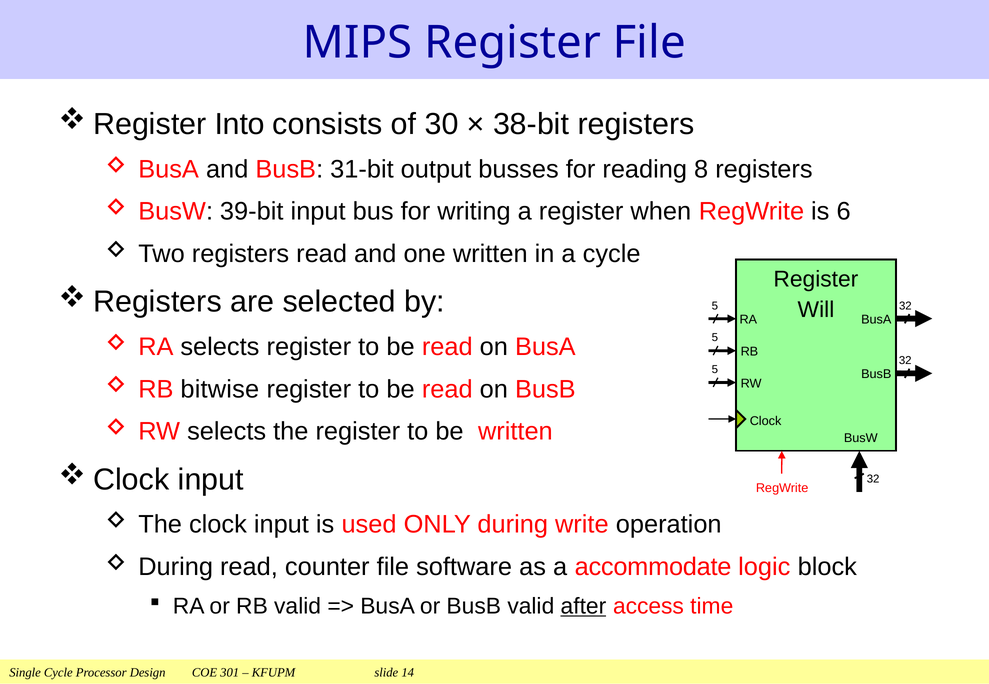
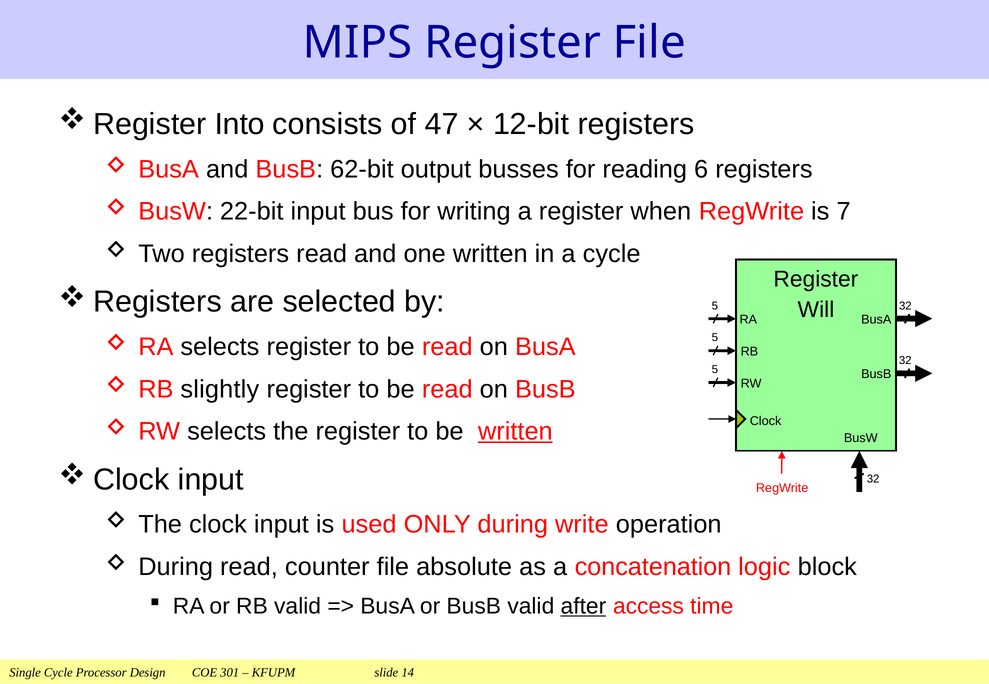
30: 30 -> 47
38-bit: 38-bit -> 12-bit
31-bit: 31-bit -> 62-bit
8: 8 -> 6
39-bit: 39-bit -> 22-bit
6: 6 -> 7
bitwise: bitwise -> slightly
written at (515, 432) underline: none -> present
software: software -> absolute
accommodate: accommodate -> concatenation
